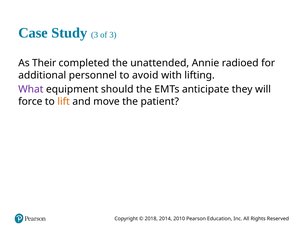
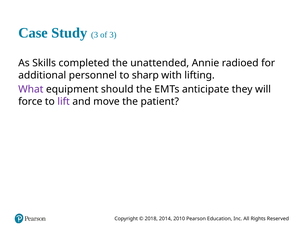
Their: Their -> Skills
avoid: avoid -> sharp
lift colour: orange -> purple
